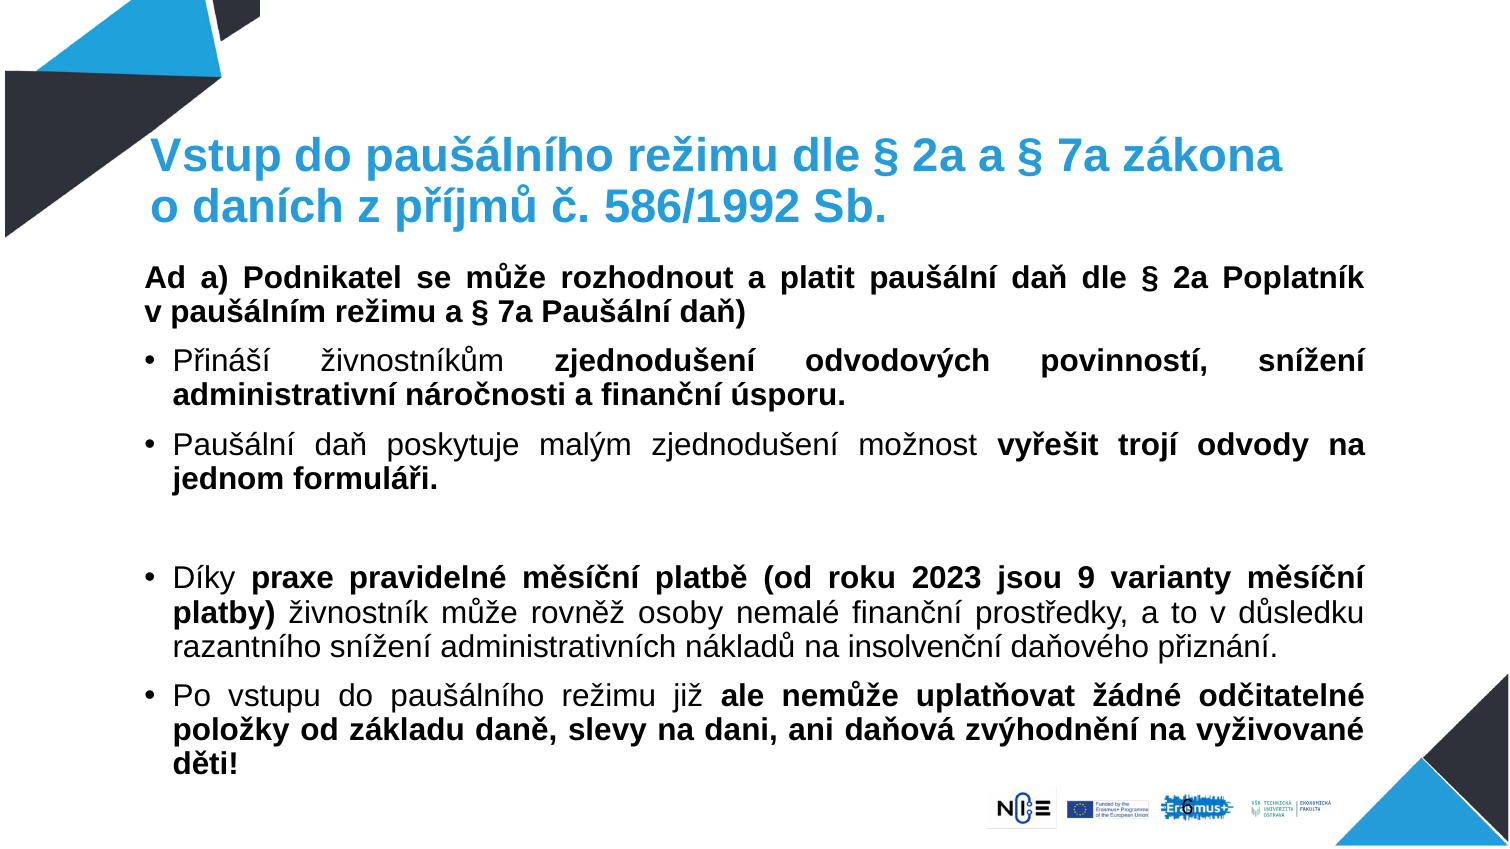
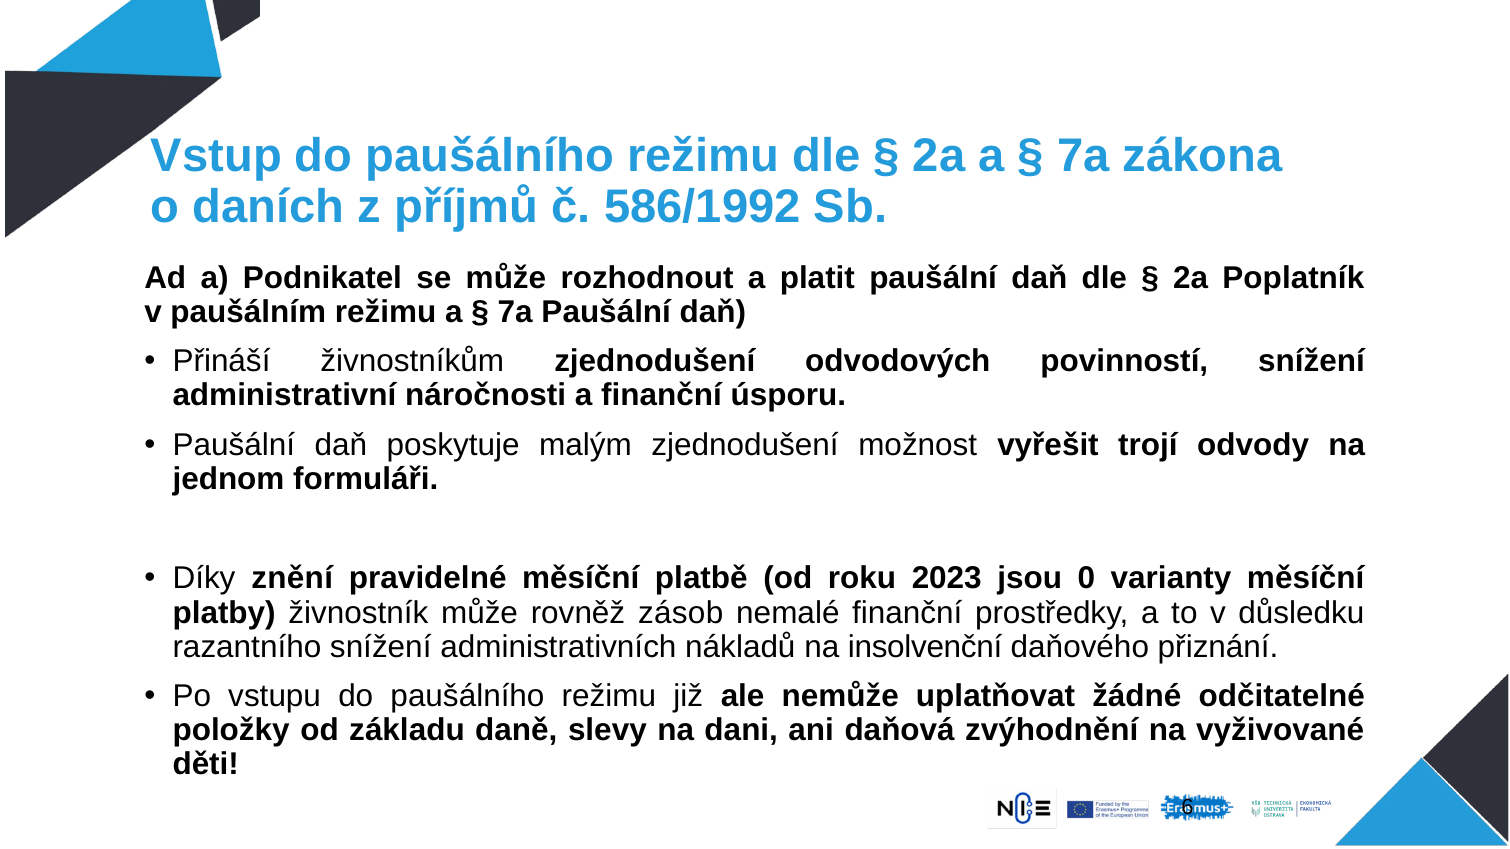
praxe: praxe -> znění
9: 9 -> 0
osoby: osoby -> zásob
